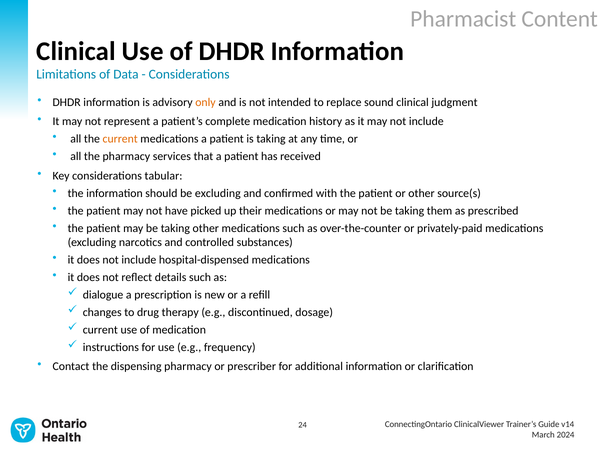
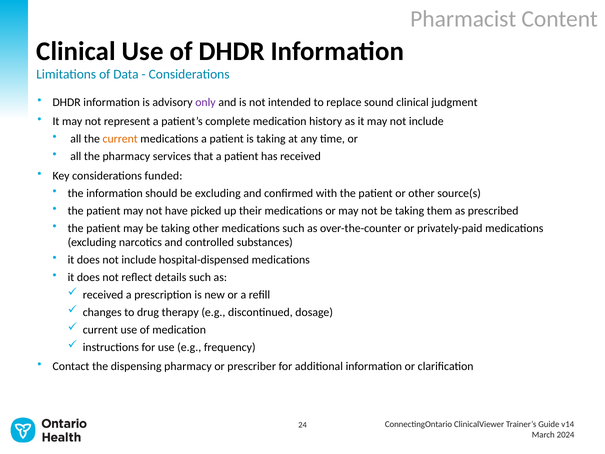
only colour: orange -> purple
tabular: tabular -> funded
dialogue at (103, 295): dialogue -> received
